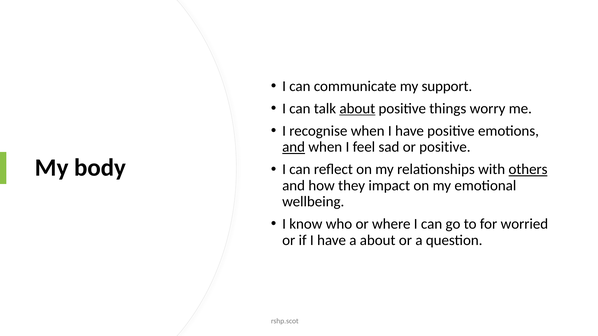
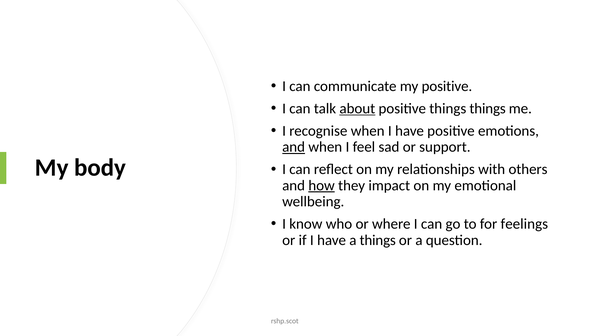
my support: support -> positive
things worry: worry -> things
or positive: positive -> support
others underline: present -> none
how underline: none -> present
worried: worried -> feelings
a about: about -> things
